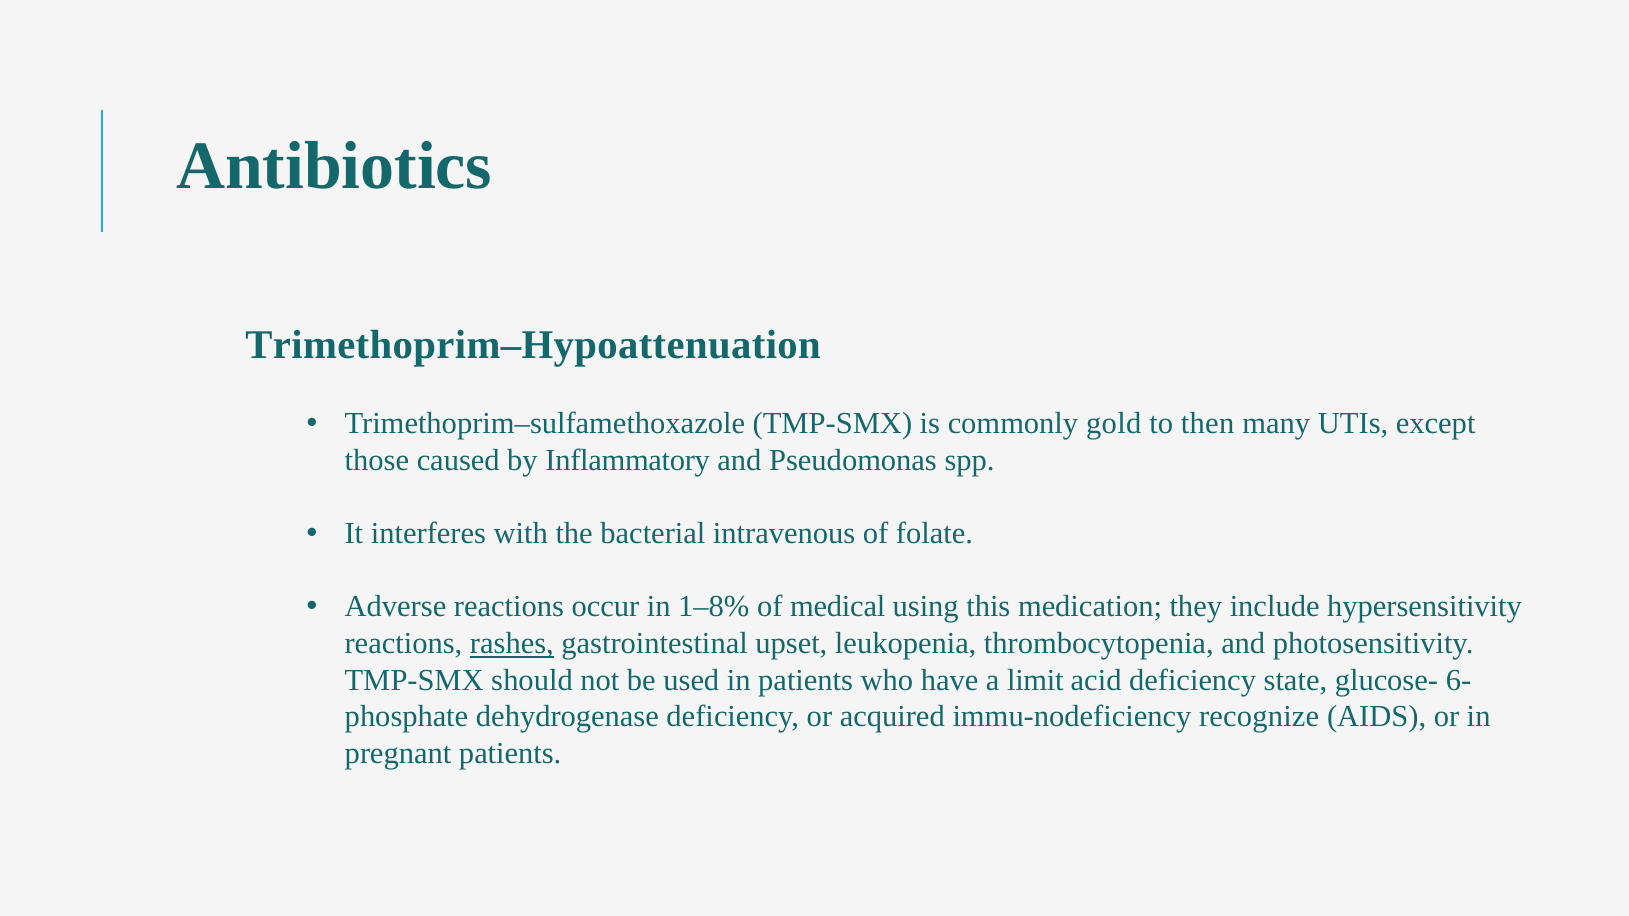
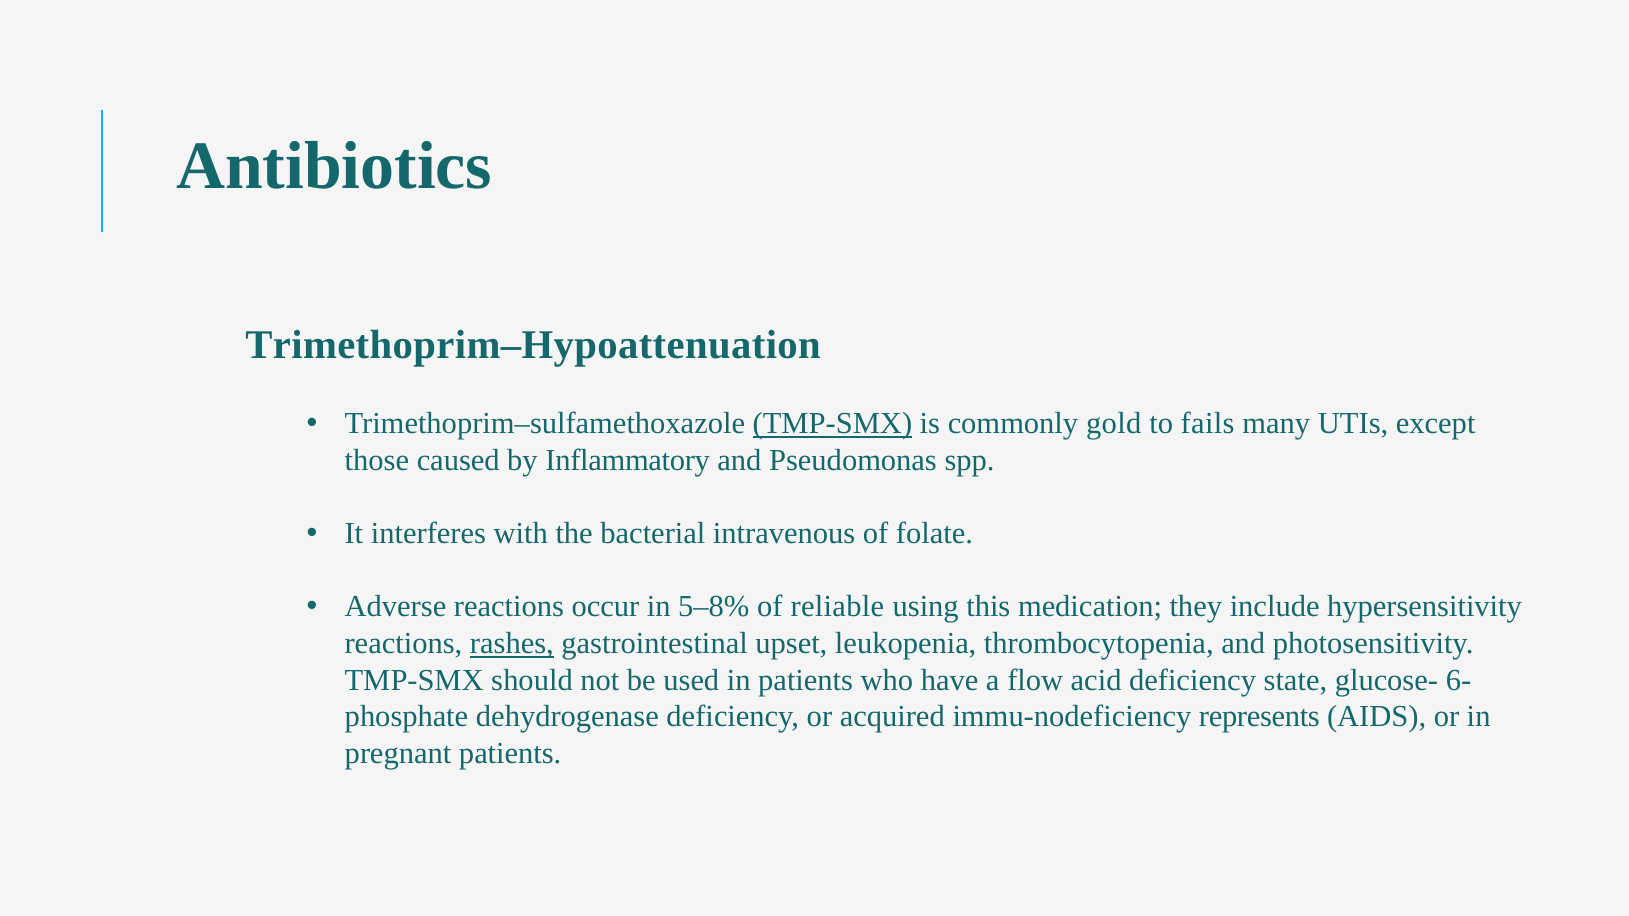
TMP-SMX at (832, 424) underline: none -> present
then: then -> fails
1–8%: 1–8% -> 5–8%
medical: medical -> reliable
limit: limit -> flow
recognize: recognize -> represents
